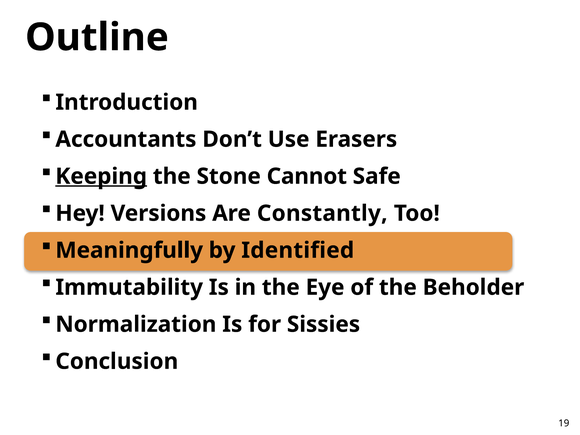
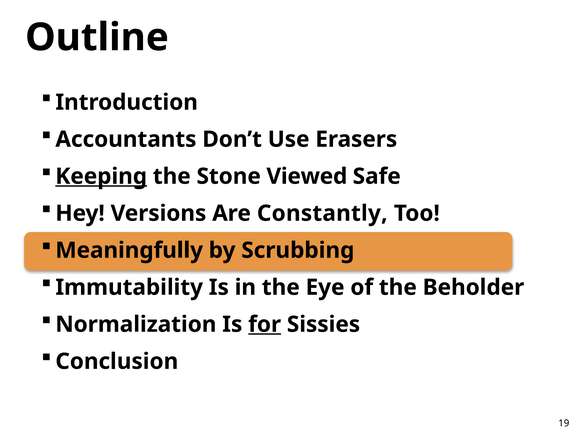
Cannot: Cannot -> Viewed
Identified: Identified -> Scrubbing
for underline: none -> present
